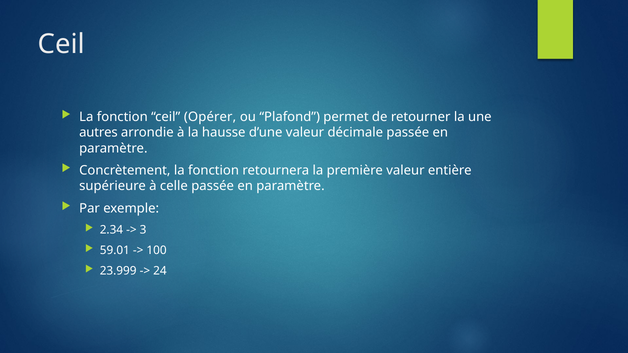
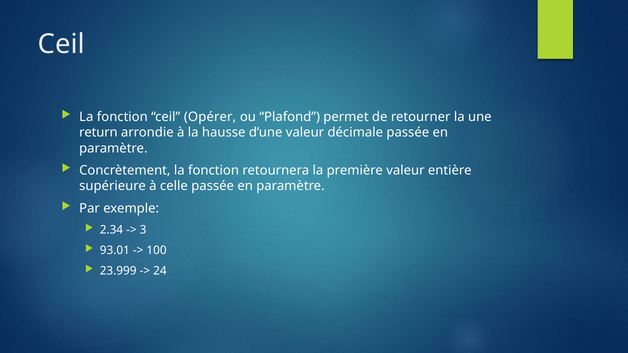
autres: autres -> return
59.01: 59.01 -> 93.01
